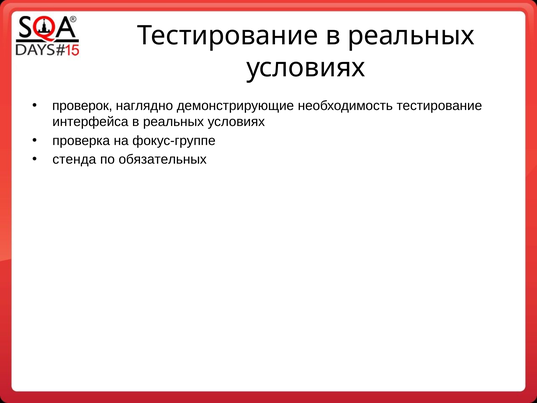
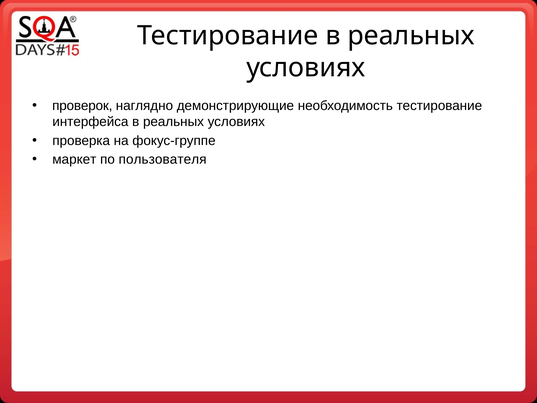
стенда: стенда -> маркет
обязательных: обязательных -> пользователя
